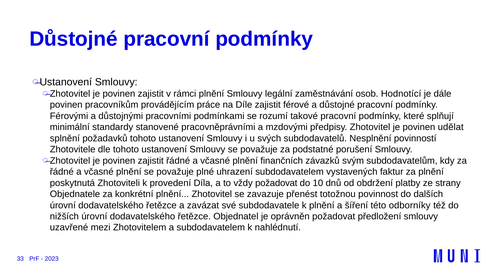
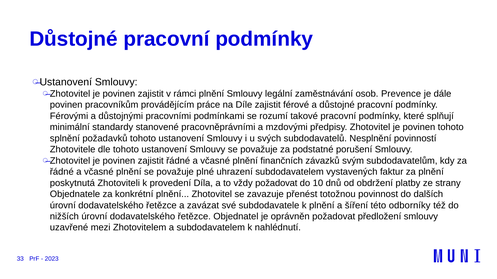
Hodnotící: Hodnotící -> Prevence
povinen udělat: udělat -> tohoto
